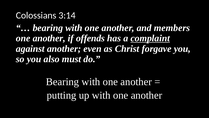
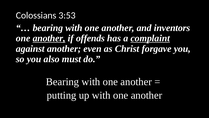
3:14: 3:14 -> 3:53
members: members -> inventors
another at (49, 38) underline: none -> present
